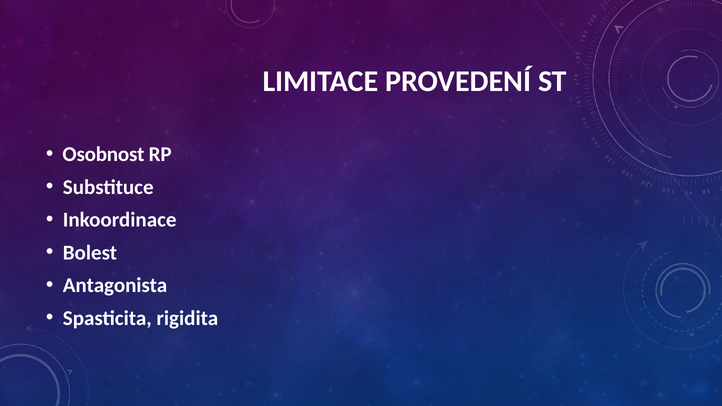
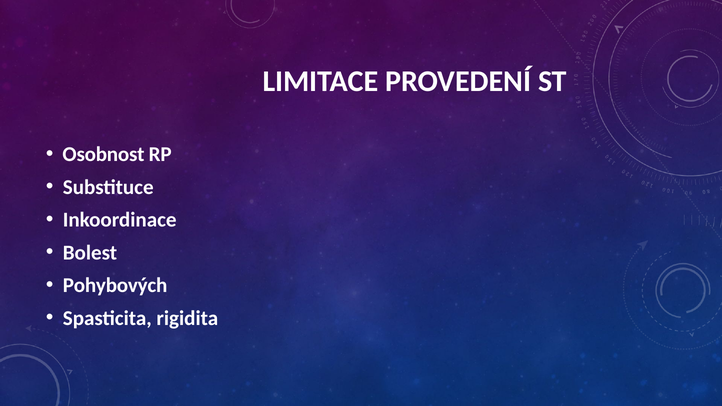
Antagonista: Antagonista -> Pohybových
